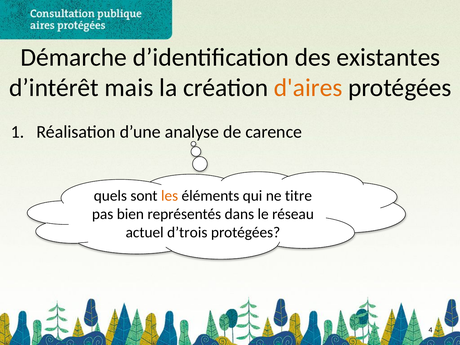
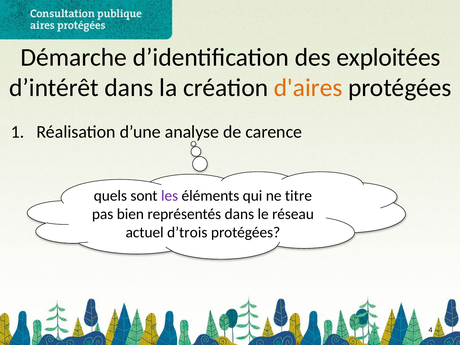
existantes: existantes -> exploitées
d’intérêt mais: mais -> dans
les colour: orange -> purple
